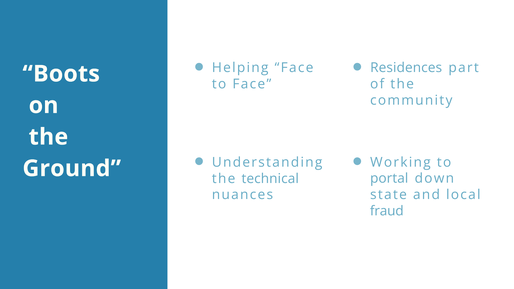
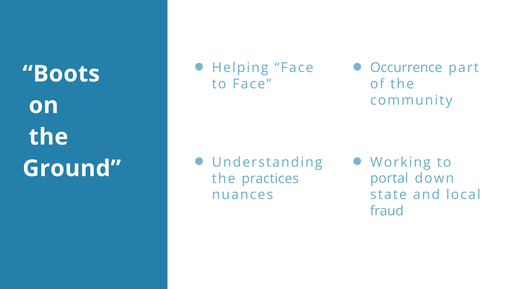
Residences: Residences -> Occurrence
technical: technical -> practices
